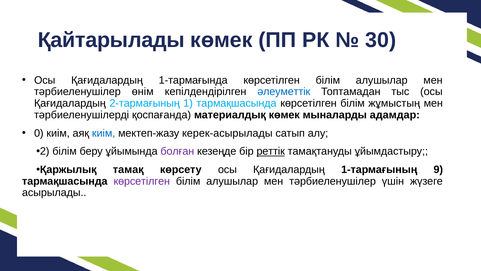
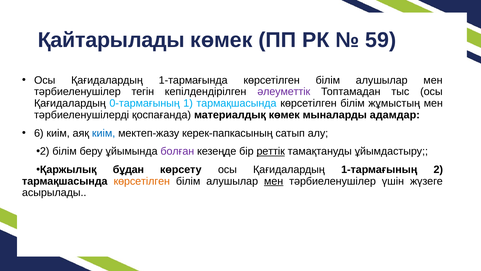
30: 30 -> 59
өнім: өнім -> тегін
әлеуметтік colour: blue -> purple
2-тармағының: 2-тармағының -> 0-тармағының
0: 0 -> 6
керек-асырылады: керек-асырылады -> керек-папкасының
тамақ: тамақ -> бұдан
9: 9 -> 2
көрсетілген at (142, 181) colour: purple -> orange
мен at (274, 181) underline: none -> present
